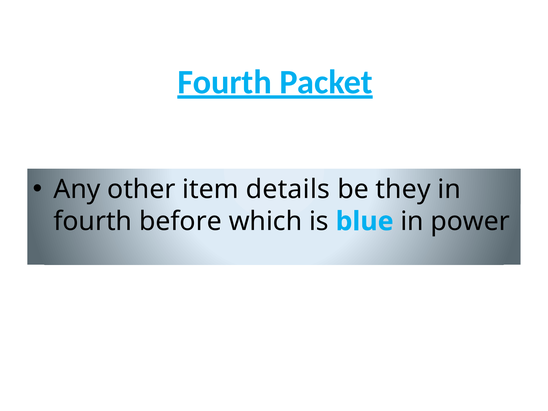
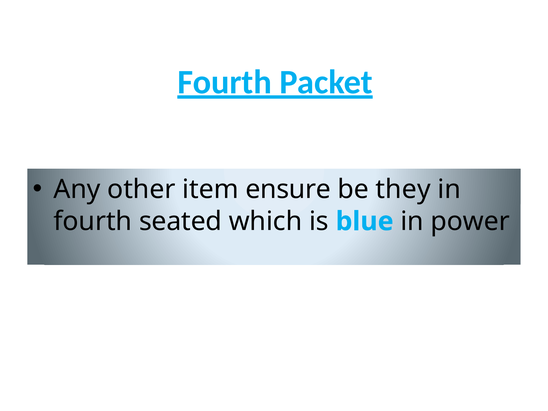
details: details -> ensure
before: before -> seated
